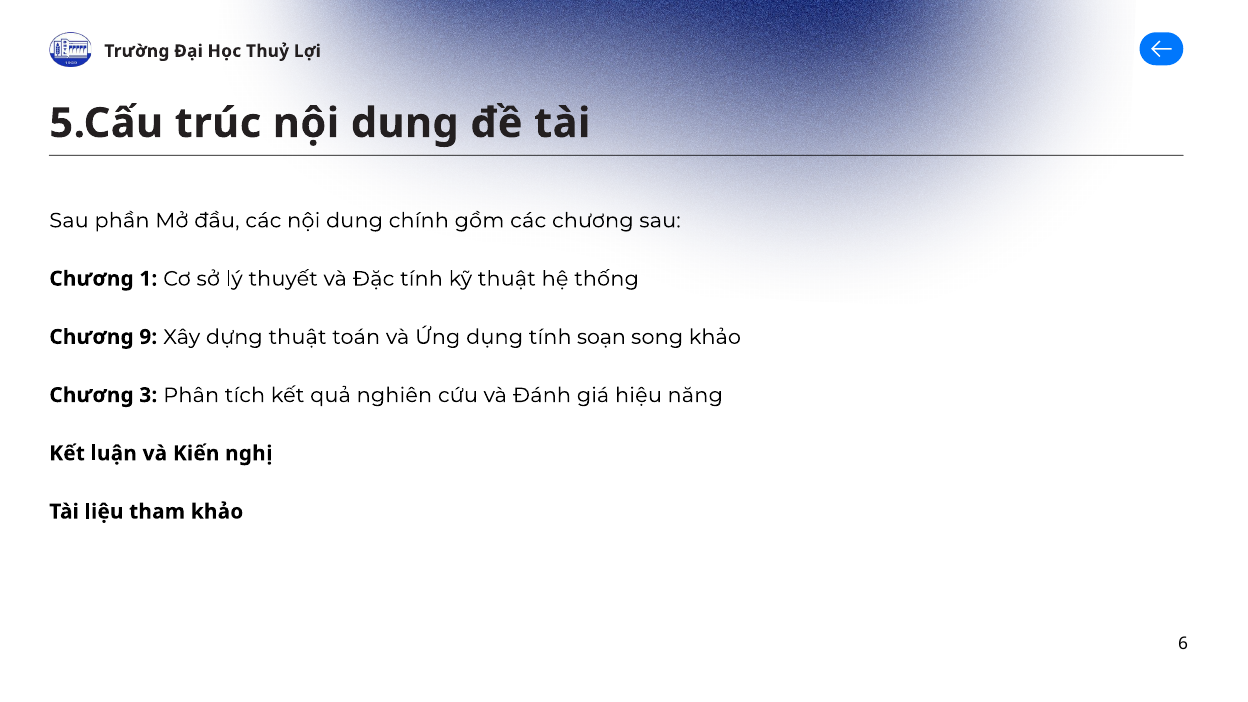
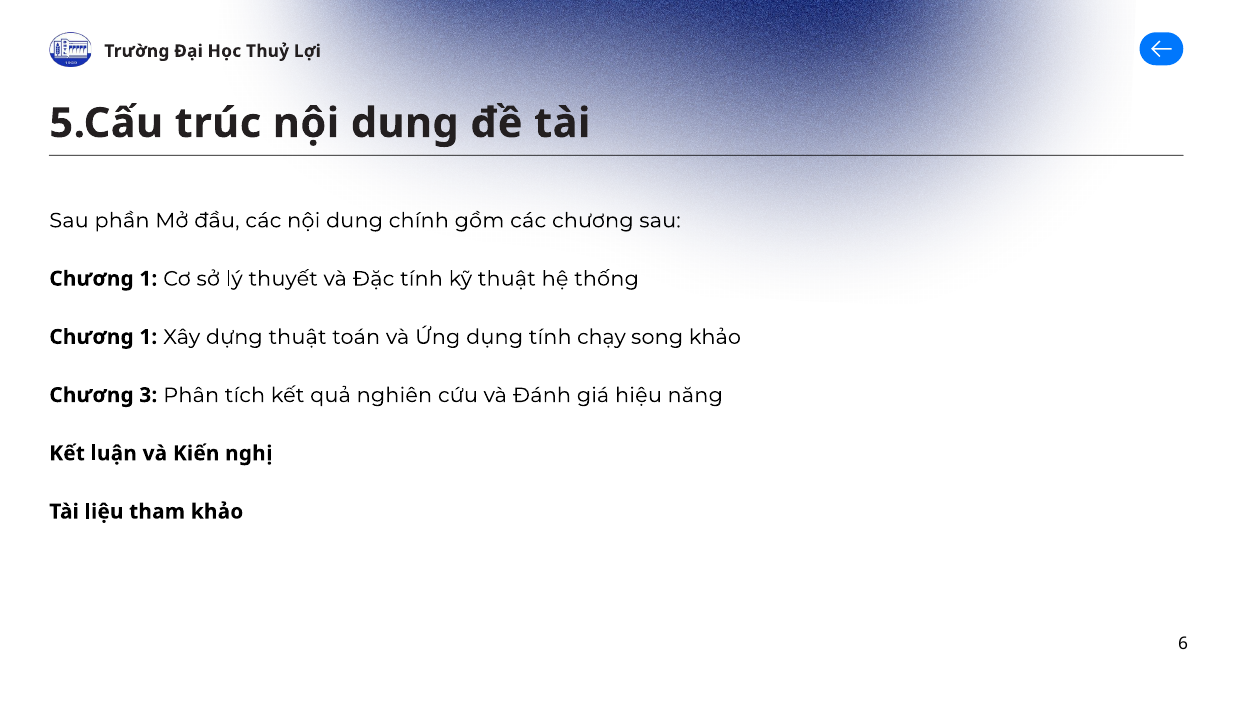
9 at (148, 337): 9 -> 1
soạn: soạn -> chạy
